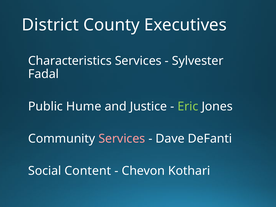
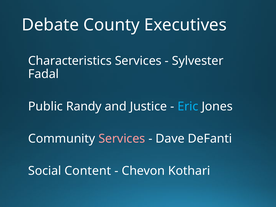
District: District -> Debate
Hume: Hume -> Randy
Eric colour: light green -> light blue
